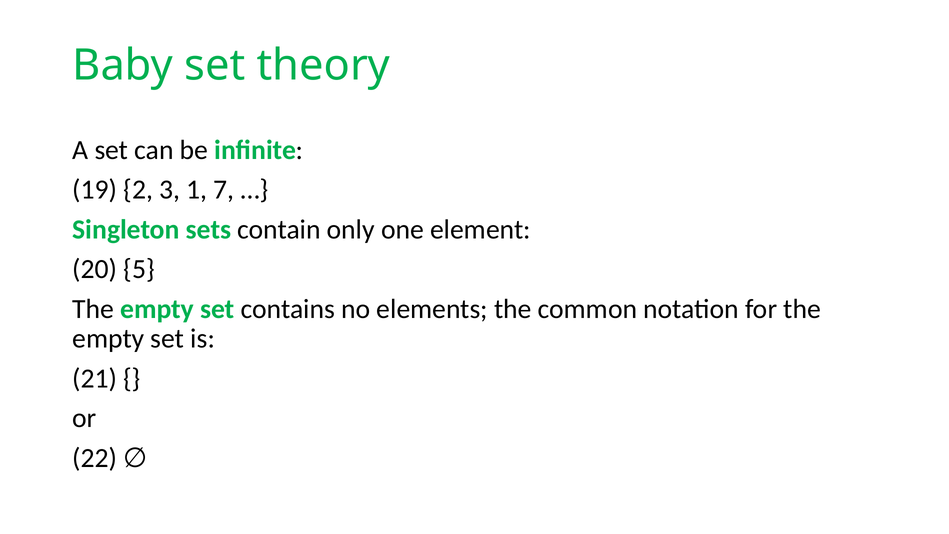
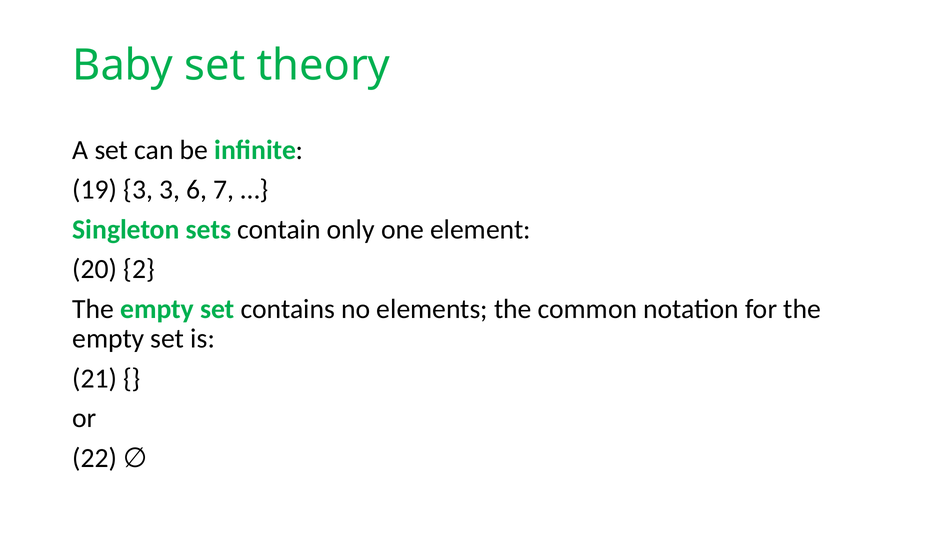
19 2: 2 -> 3
1: 1 -> 6
5: 5 -> 2
